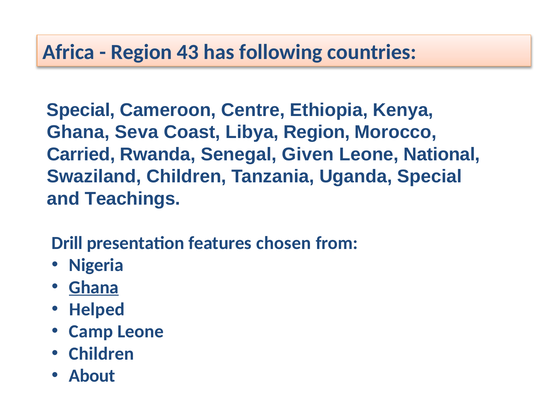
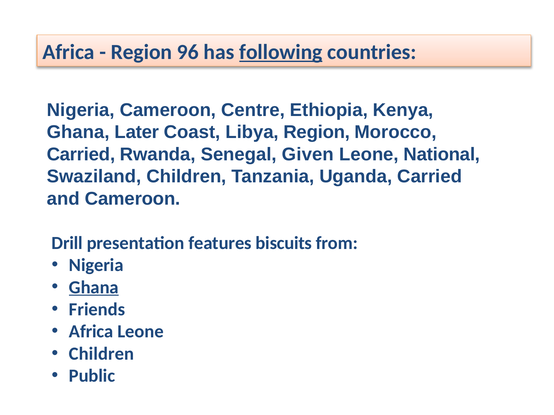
43: 43 -> 96
following underline: none -> present
Special at (81, 110): Special -> Nigeria
Seva: Seva -> Later
Uganda Special: Special -> Carried
and Teachings: Teachings -> Cameroon
chosen: chosen -> biscuits
Helped: Helped -> Friends
Camp at (91, 332): Camp -> Africa
About: About -> Public
